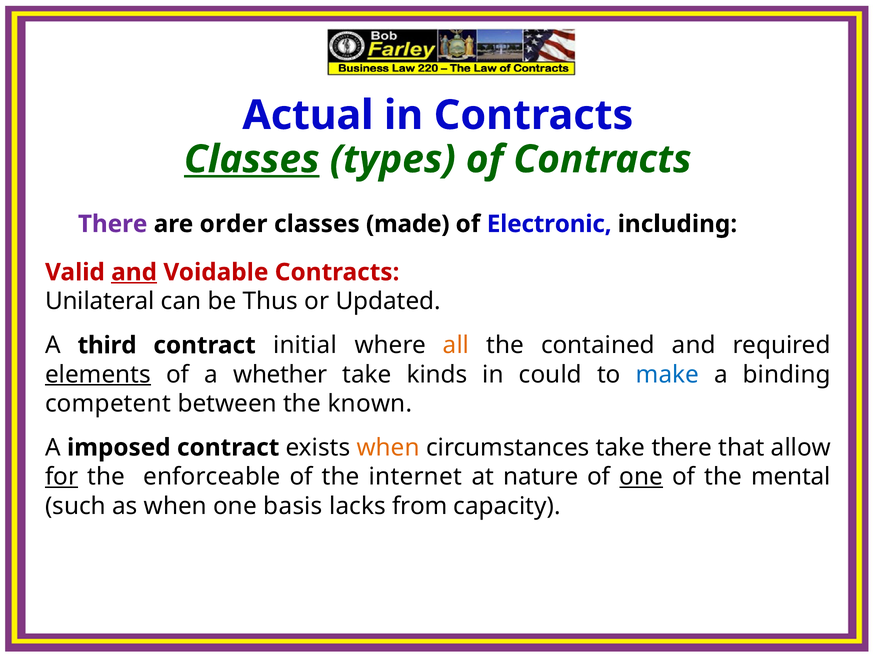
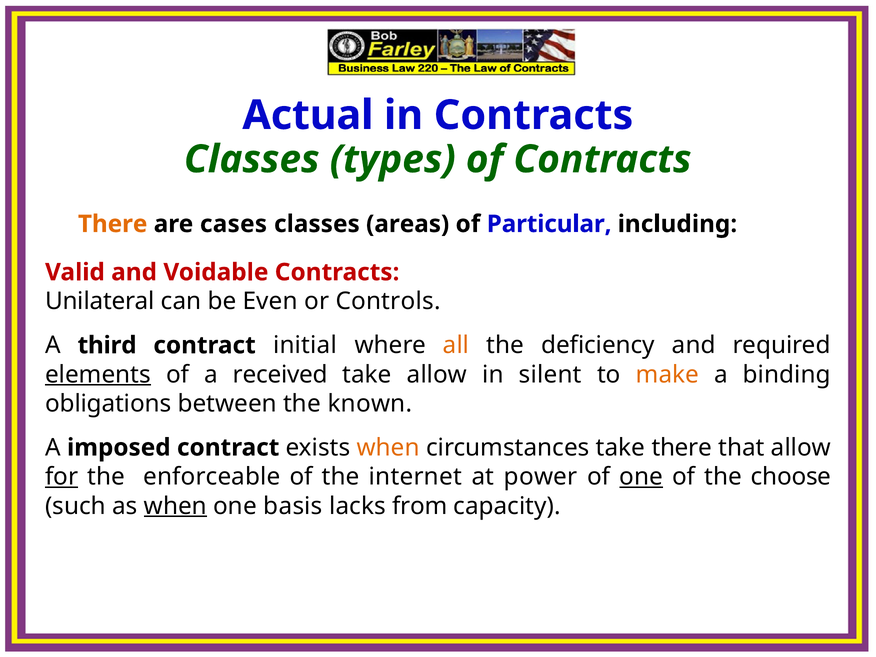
Classes at (252, 159) underline: present -> none
There at (113, 224) colour: purple -> orange
order: order -> cases
made: made -> areas
Electronic: Electronic -> Particular
and at (134, 272) underline: present -> none
Thus: Thus -> Even
Updated: Updated -> Controls
contained: contained -> deficiency
whether: whether -> received
take kinds: kinds -> allow
could: could -> silent
make colour: blue -> orange
competent: competent -> obligations
nature: nature -> power
mental: mental -> choose
when at (175, 506) underline: none -> present
